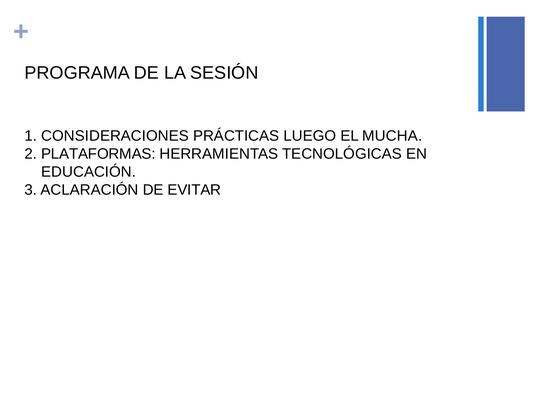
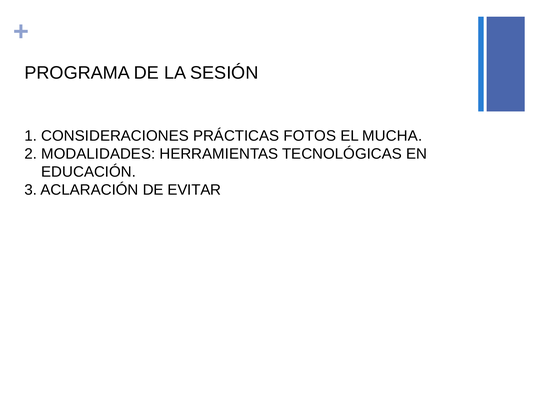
LUEGO: LUEGO -> FOTOS
PLATAFORMAS: PLATAFORMAS -> MODALIDADES
